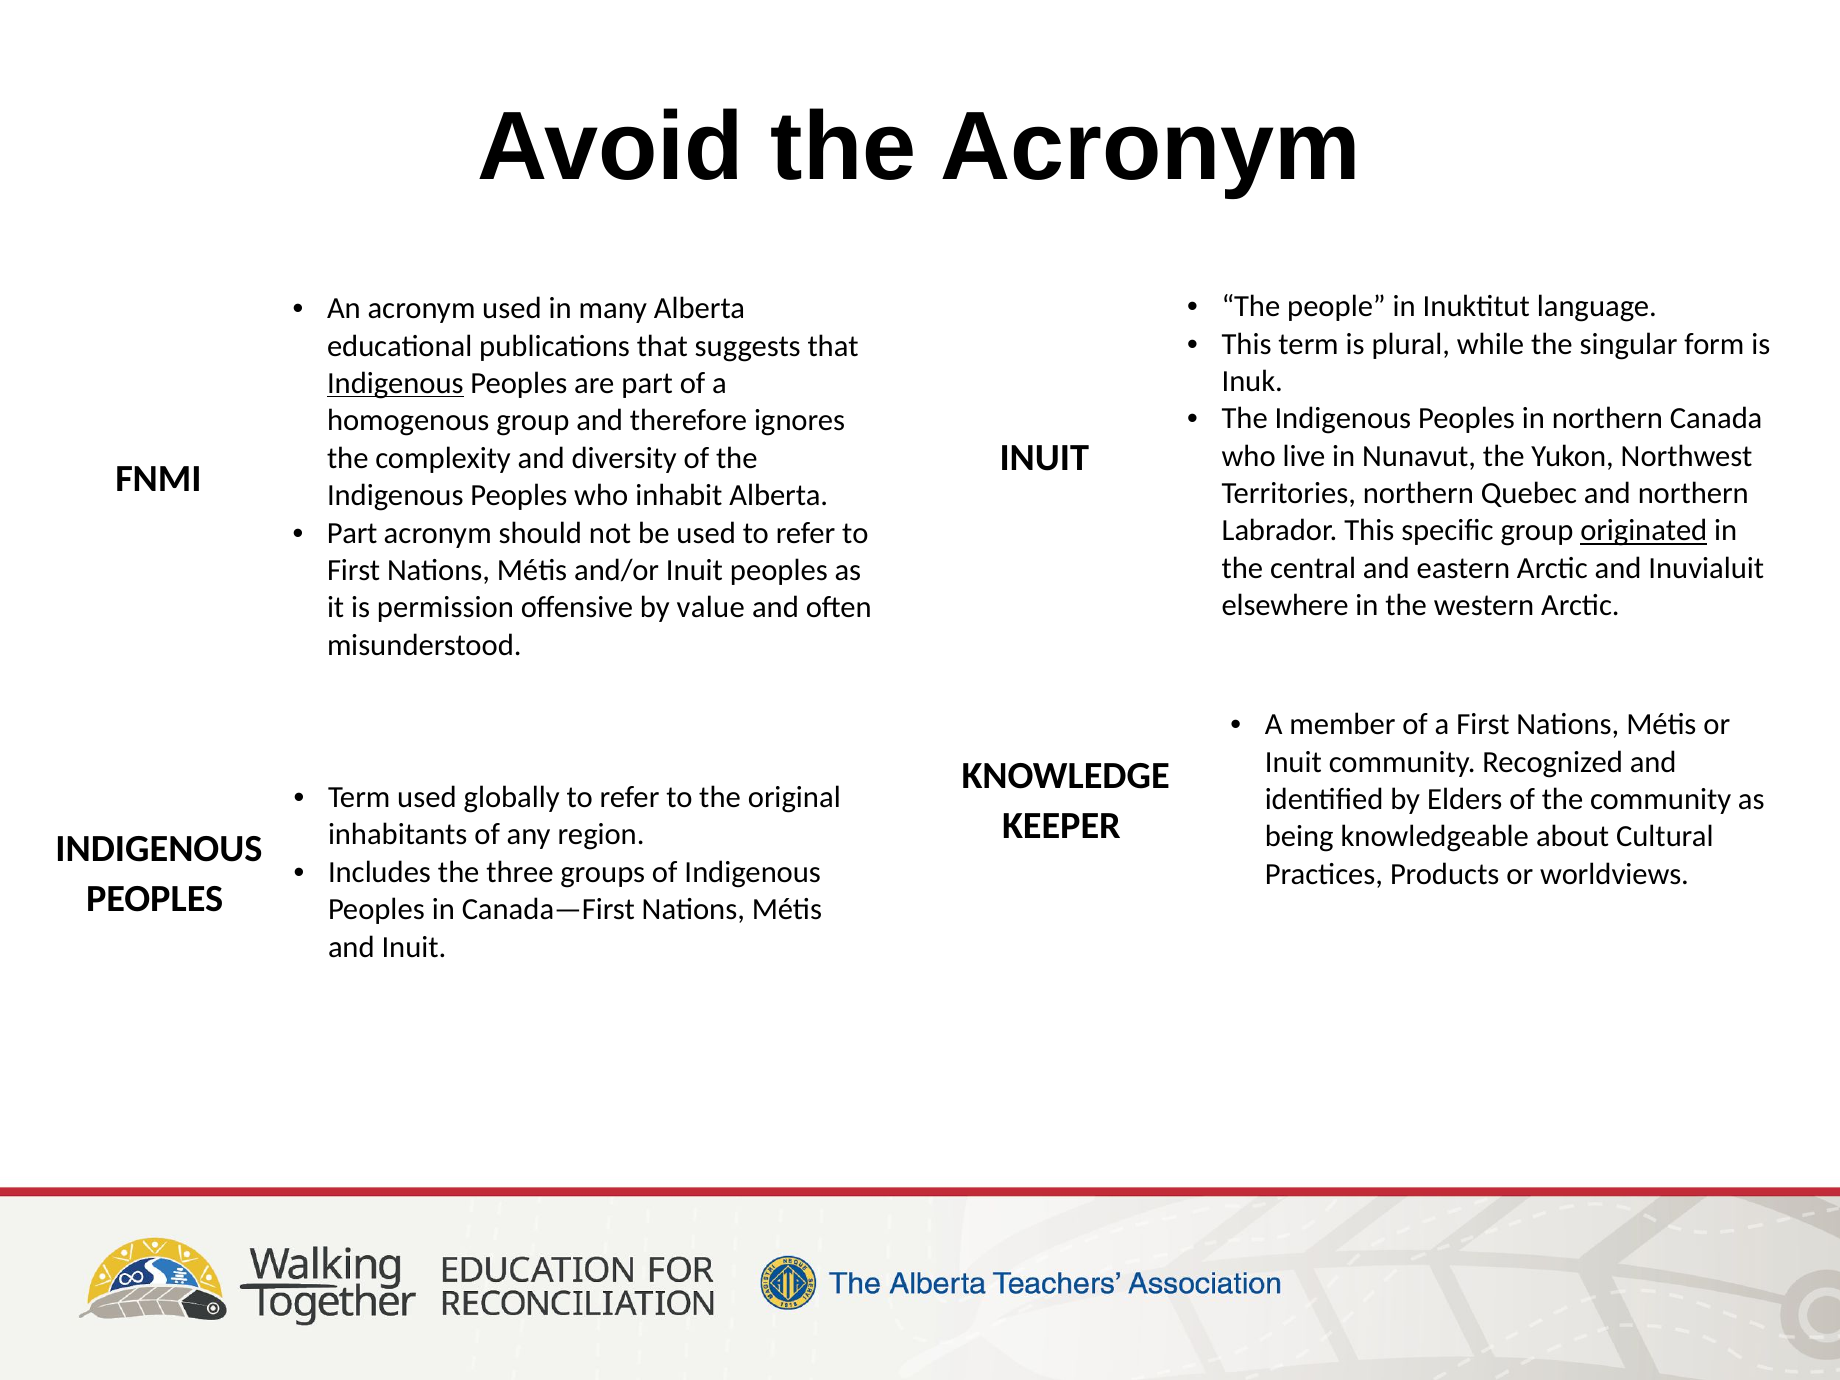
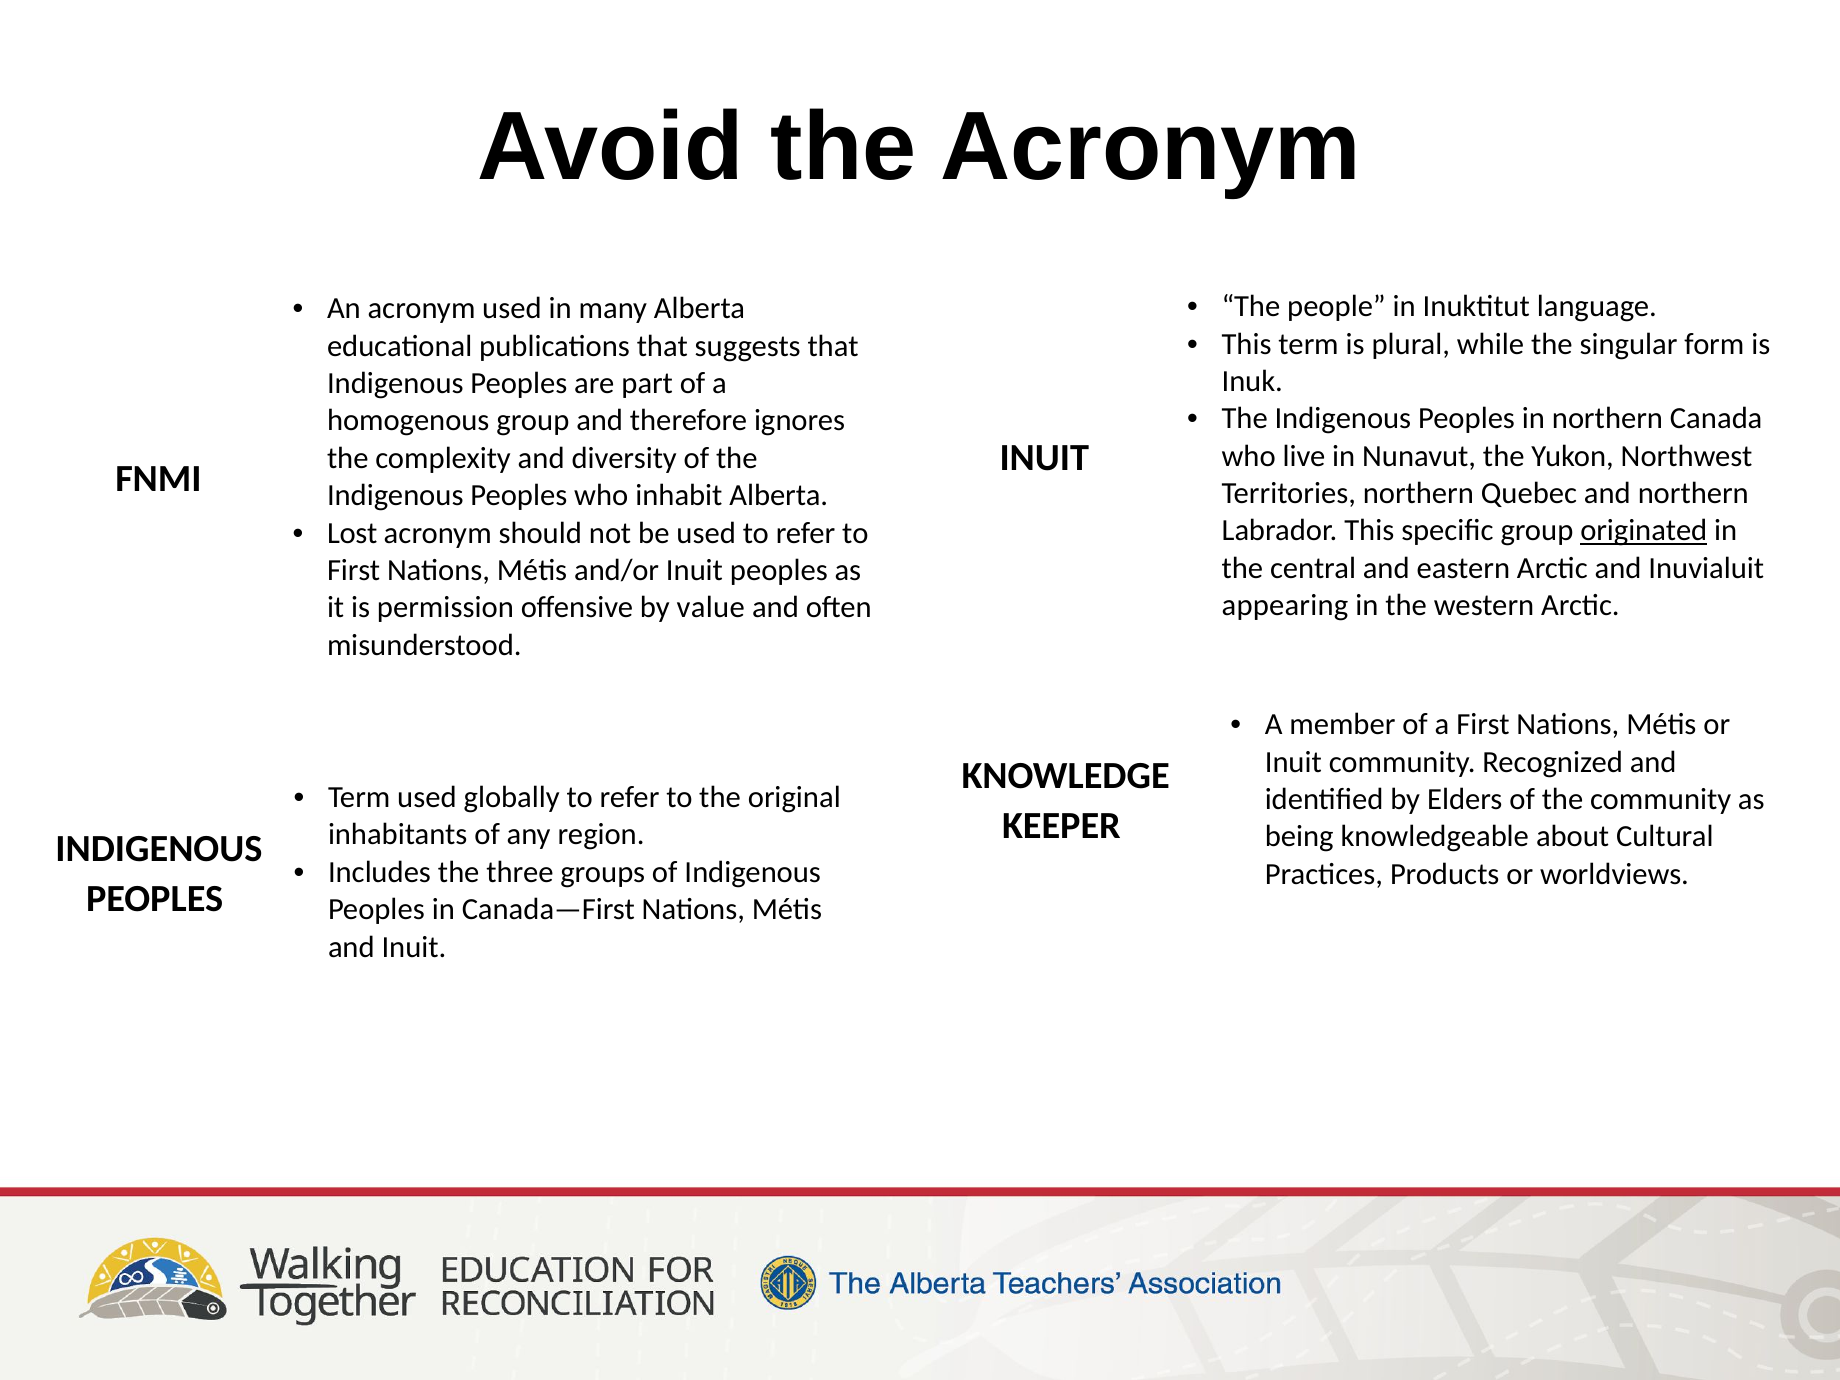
Indigenous at (395, 383) underline: present -> none
Part at (352, 533): Part -> Lost
elsewhere: elsewhere -> appearing
